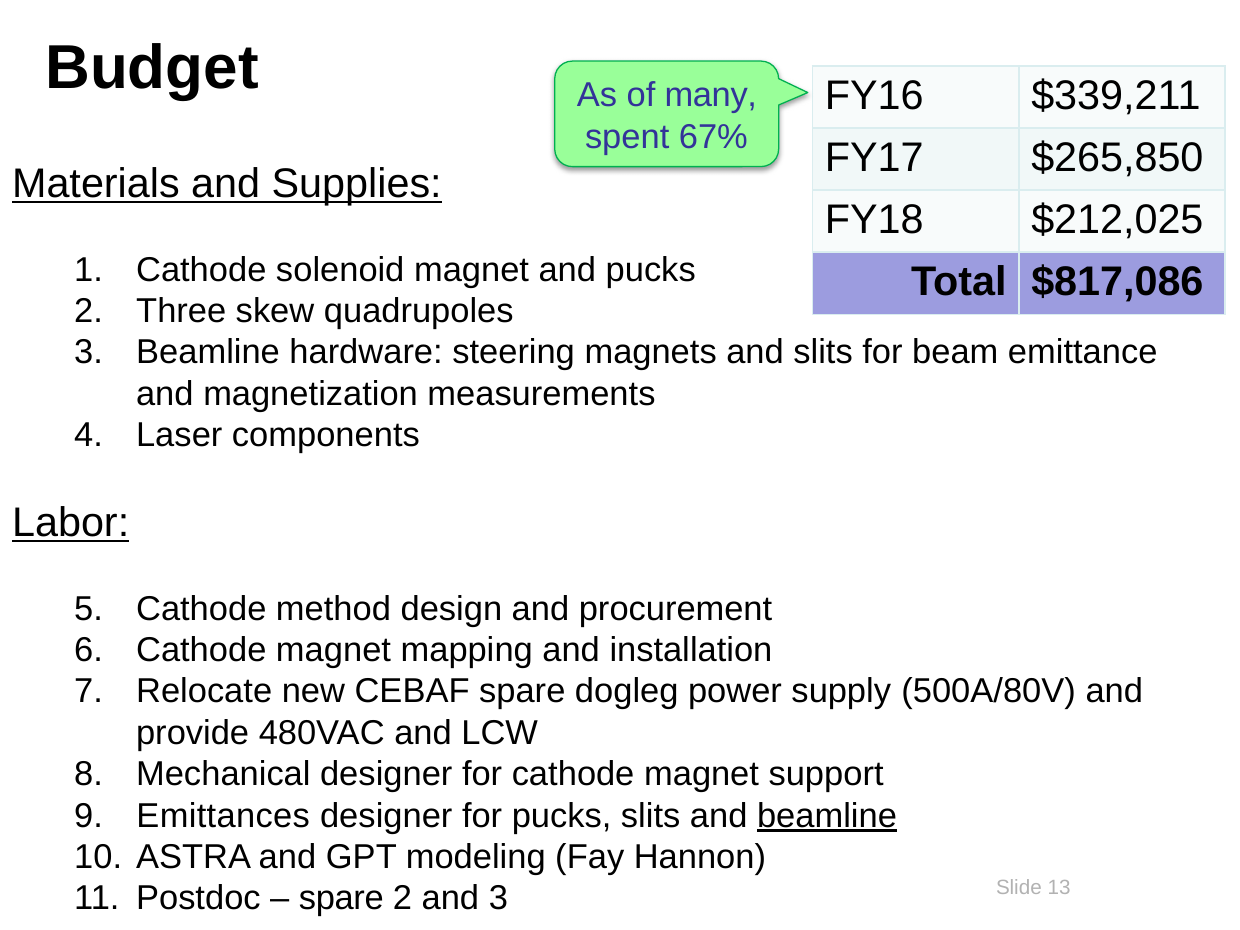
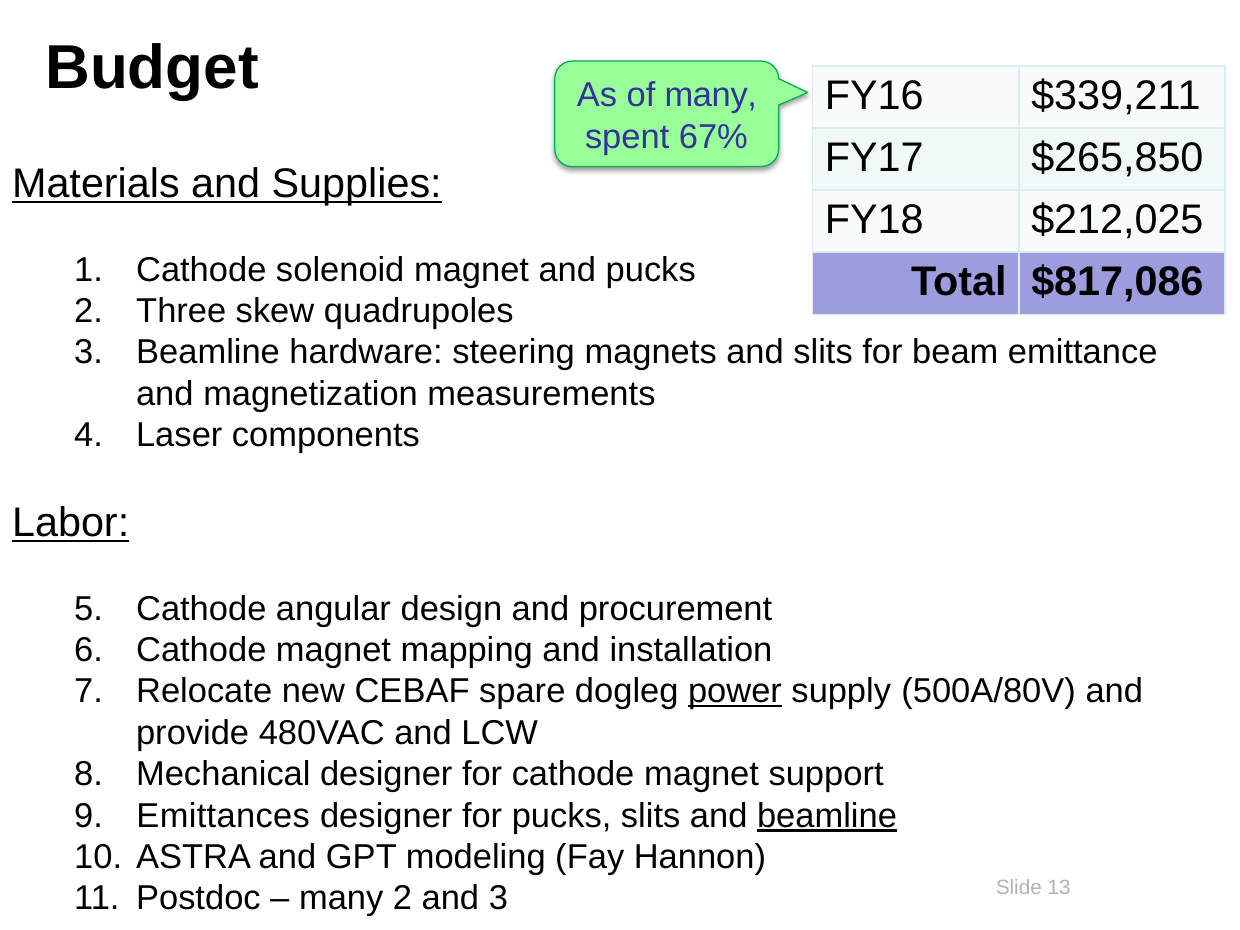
method: method -> angular
power underline: none -> present
spare at (341, 898): spare -> many
